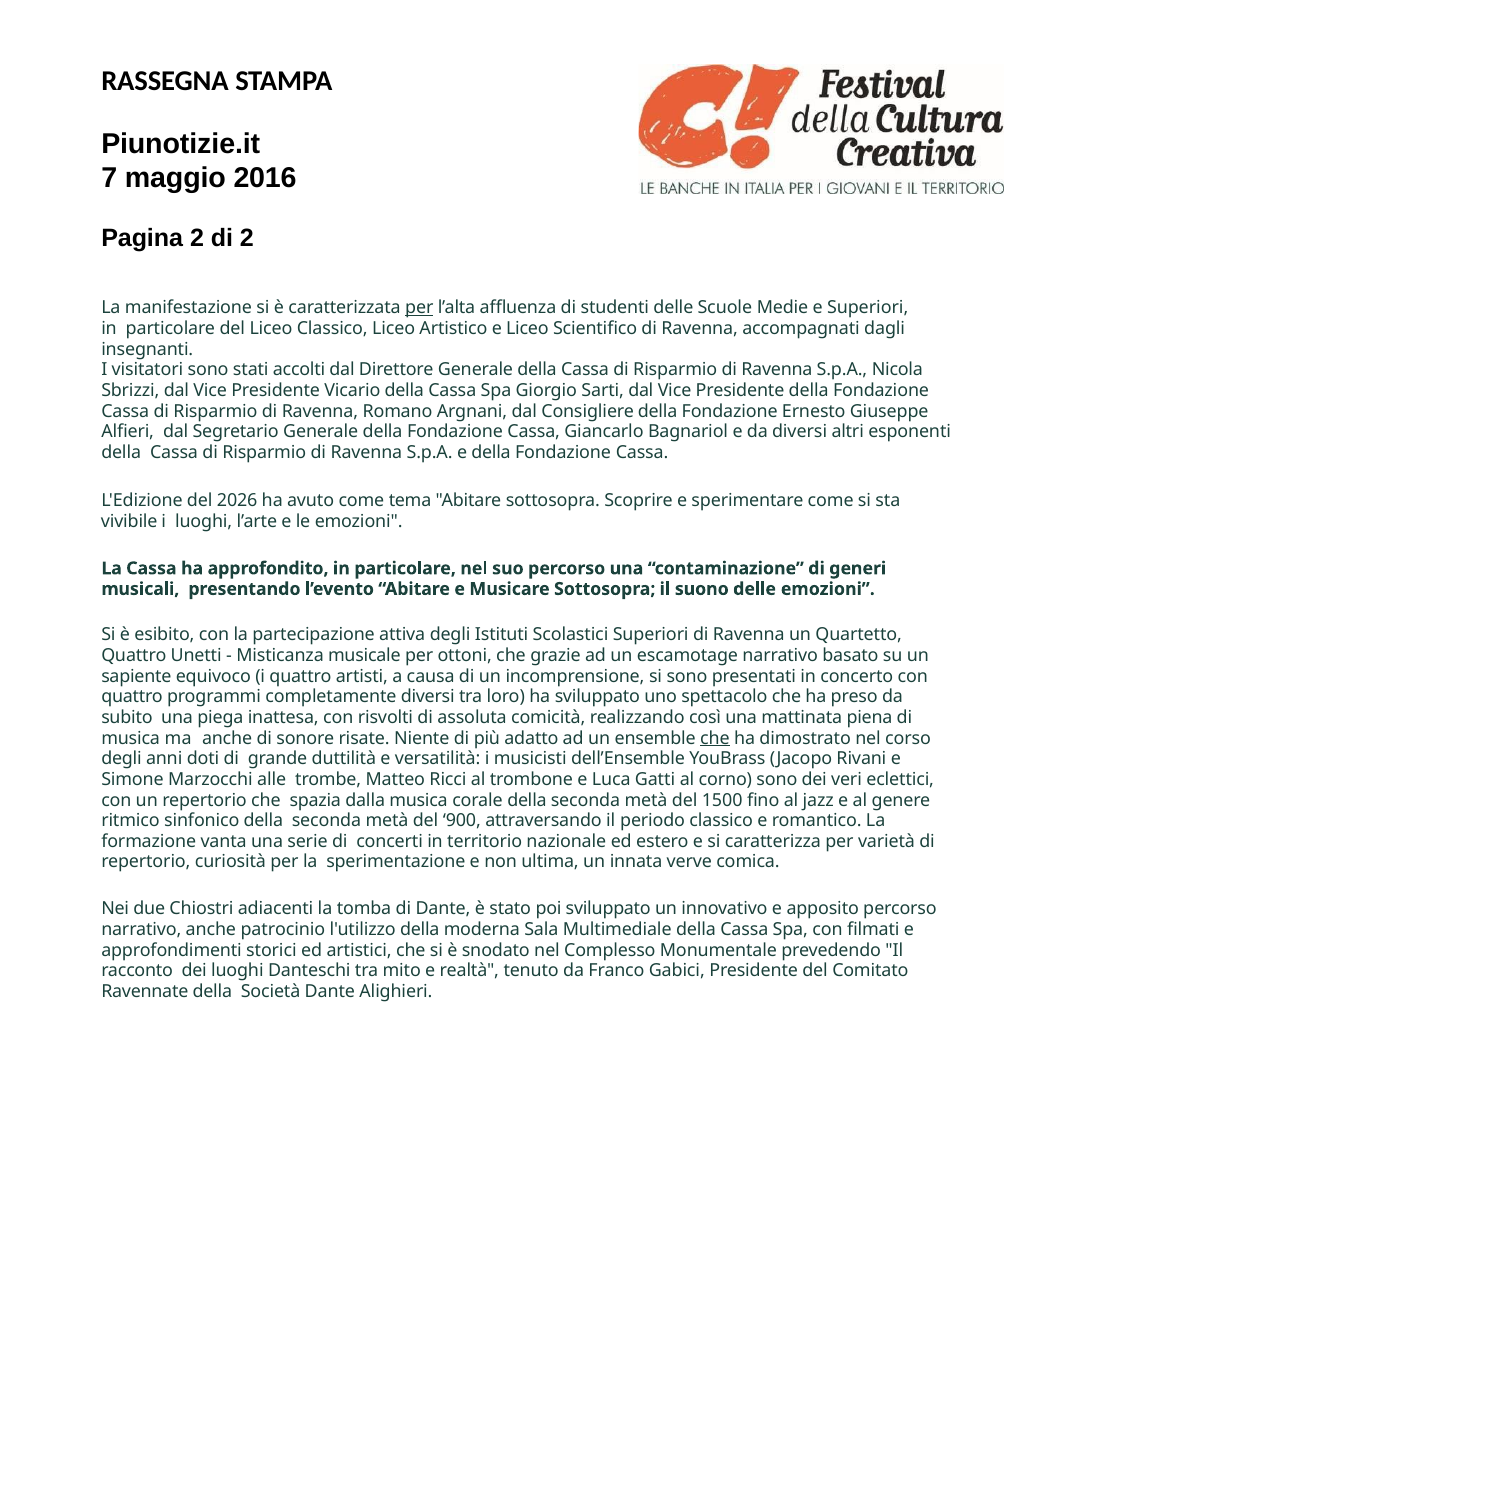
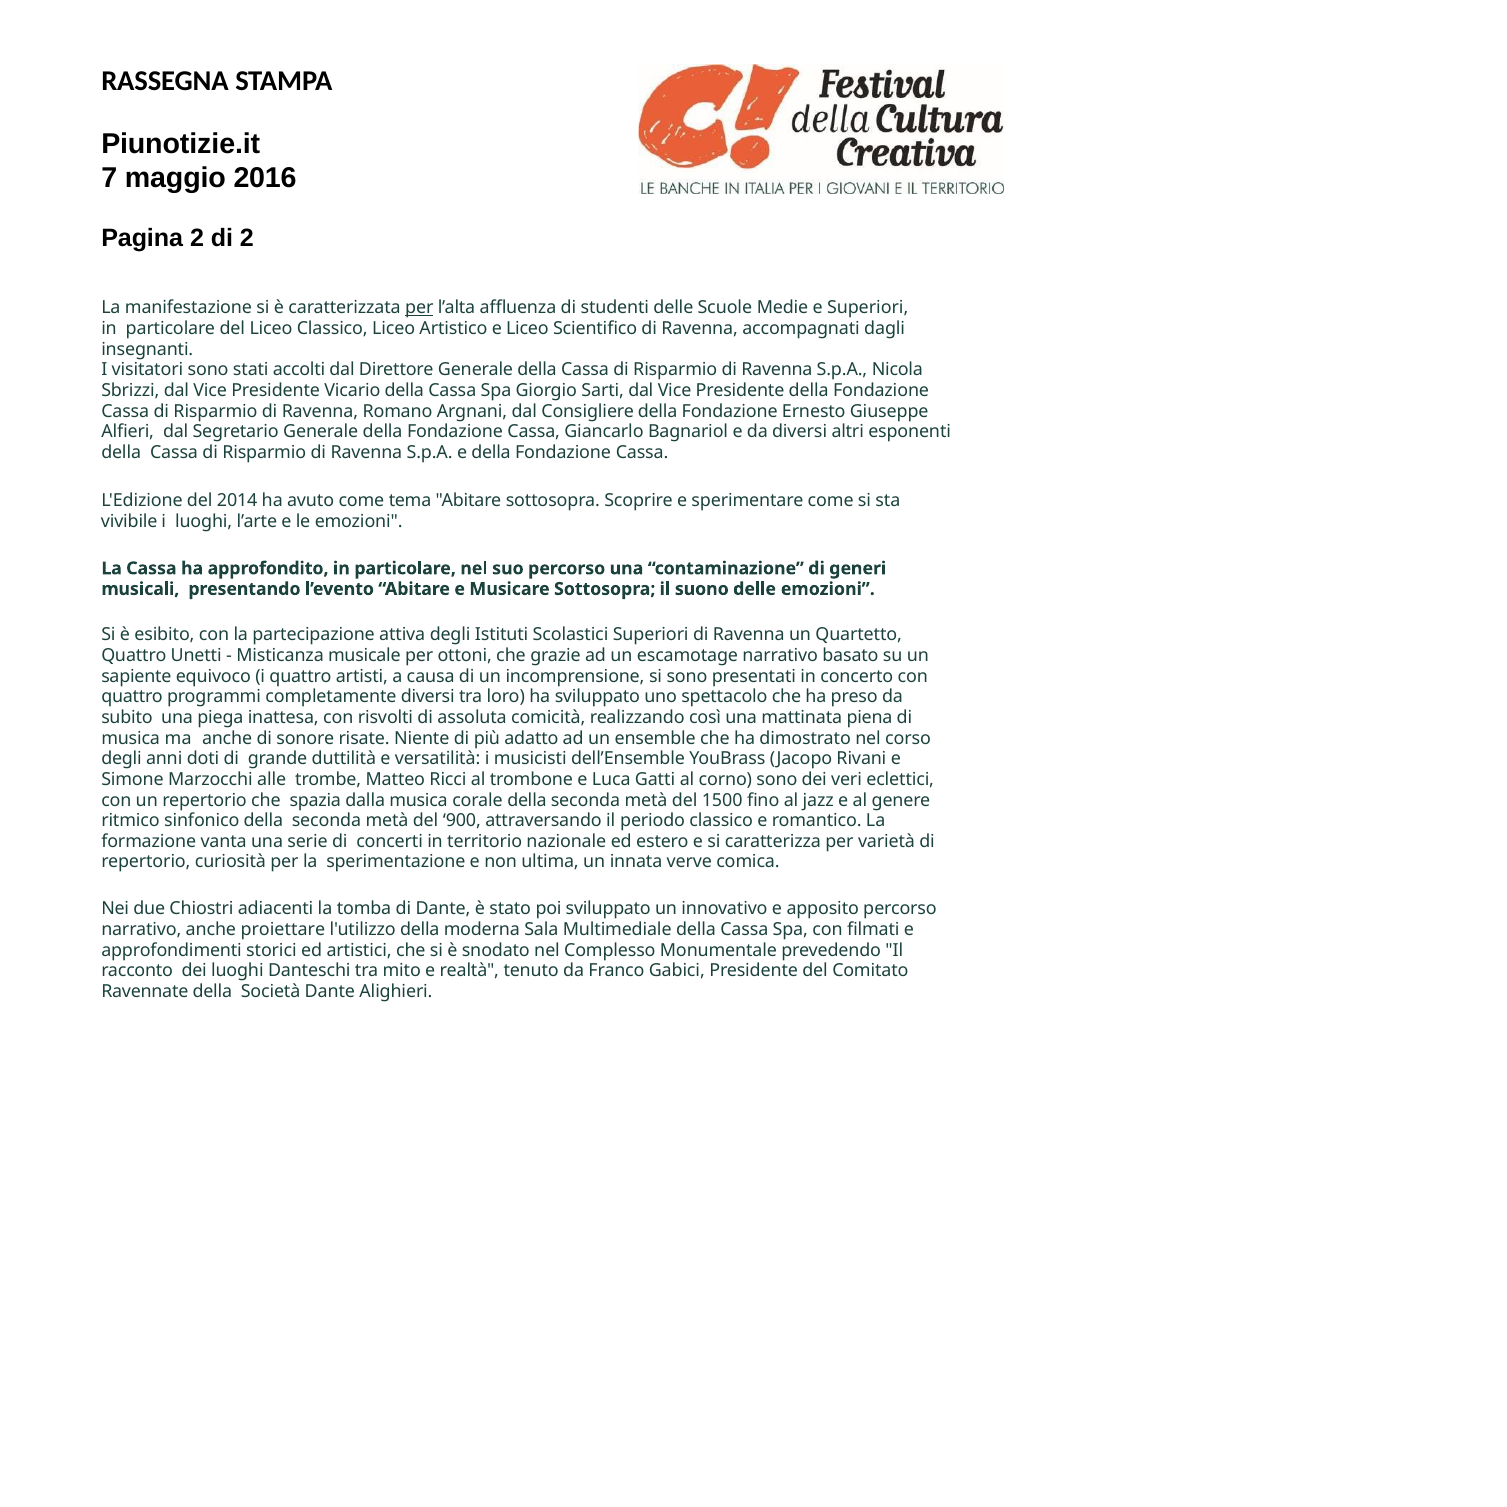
2026: 2026 -> 2014
che at (715, 738) underline: present -> none
patrocinio: patrocinio -> proiettare
